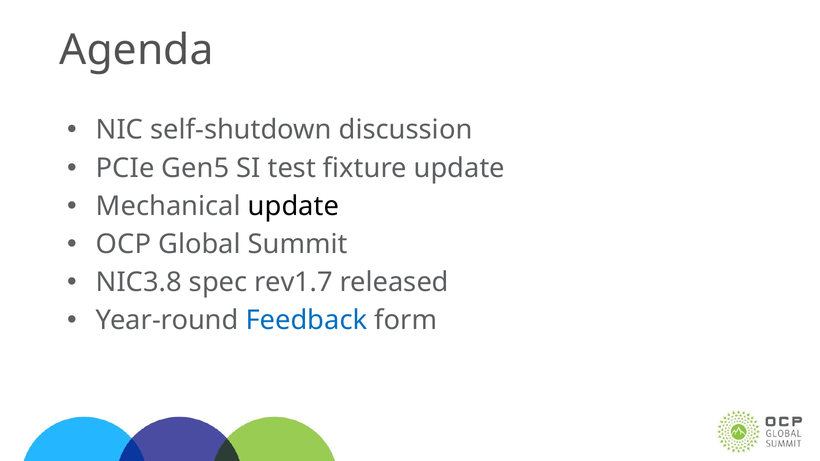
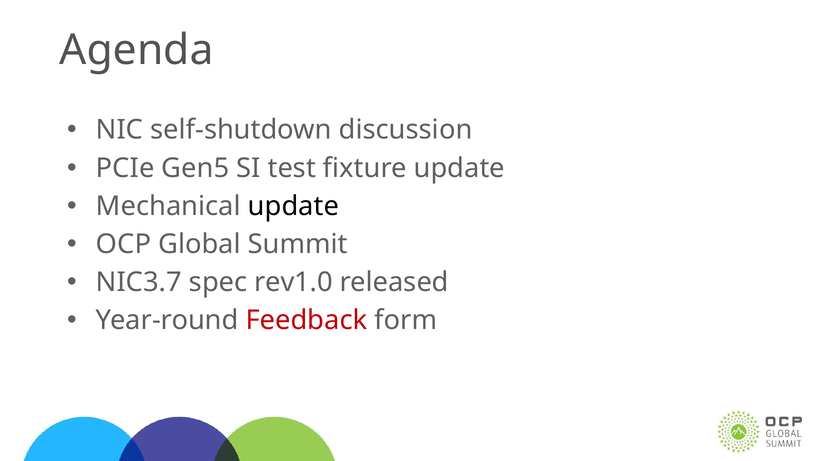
NIC3.8: NIC3.8 -> NIC3.7
rev1.7: rev1.7 -> rev1.0
Feedback colour: blue -> red
